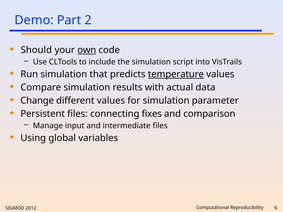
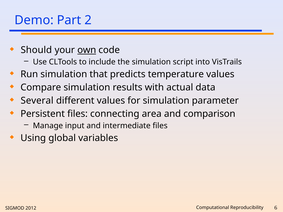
temperature underline: present -> none
Change: Change -> Several
fixes: fixes -> area
